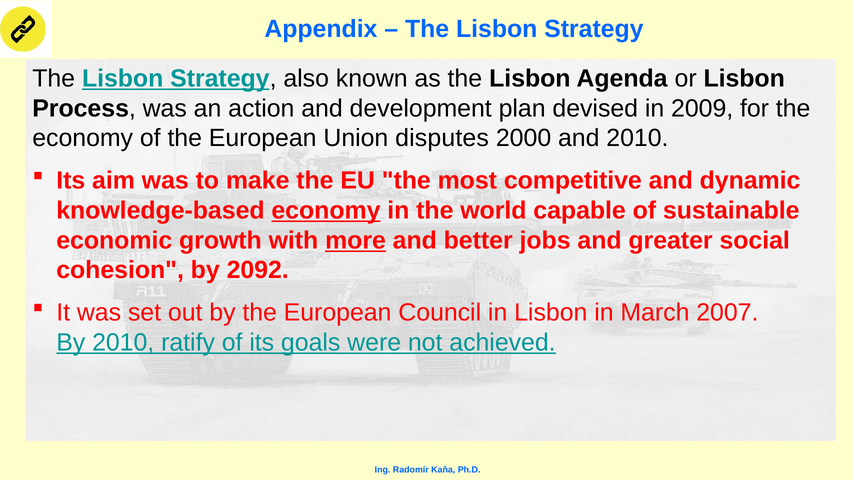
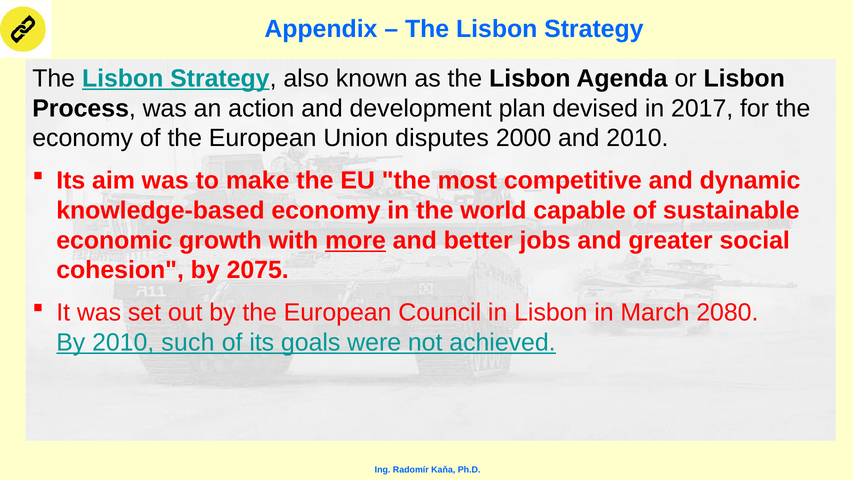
2009: 2009 -> 2017
economy at (326, 210) underline: present -> none
2092: 2092 -> 2075
2007: 2007 -> 2080
ratify: ratify -> such
